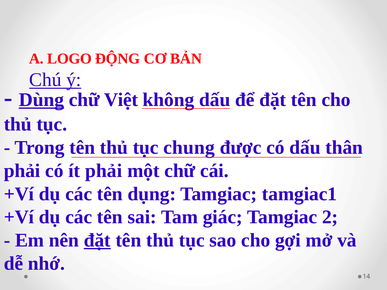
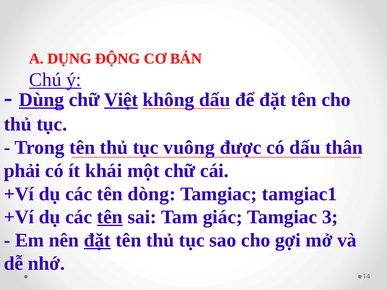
LOGO: LOGO -> DỤNG
Việt underline: none -> present
chung: chung -> vuông
ít phải: phải -> khái
dụng: dụng -> dòng
tên at (110, 217) underline: none -> present
2: 2 -> 3
